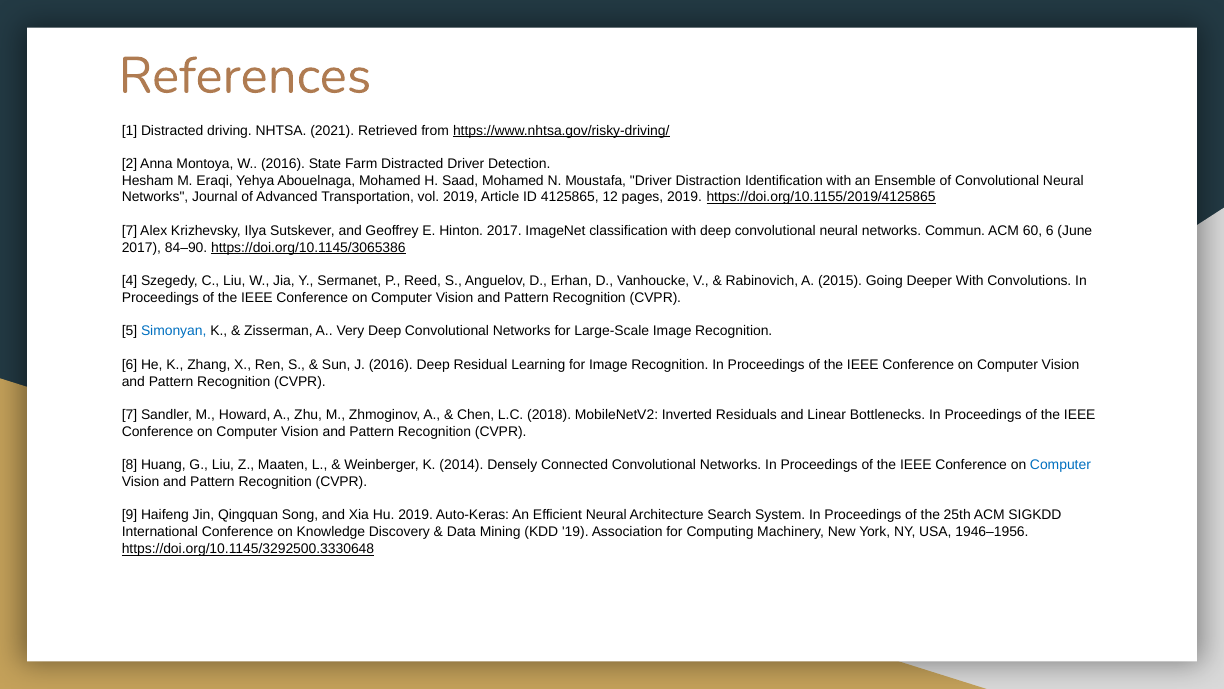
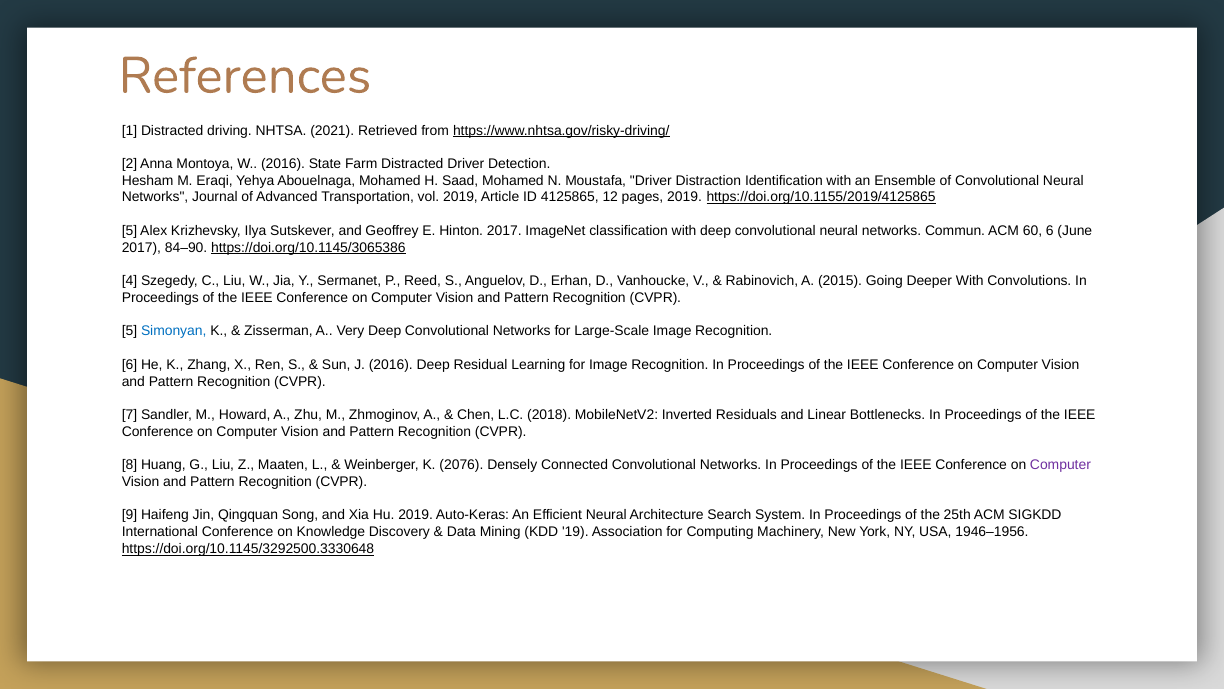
7 at (130, 231): 7 -> 5
2014: 2014 -> 2076
Computer at (1060, 465) colour: blue -> purple
